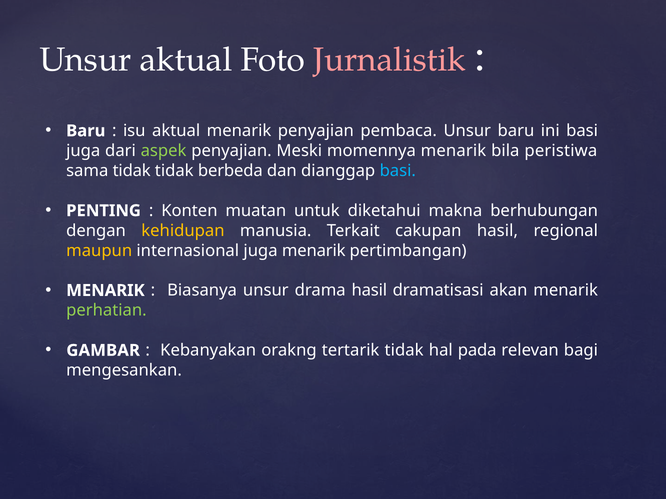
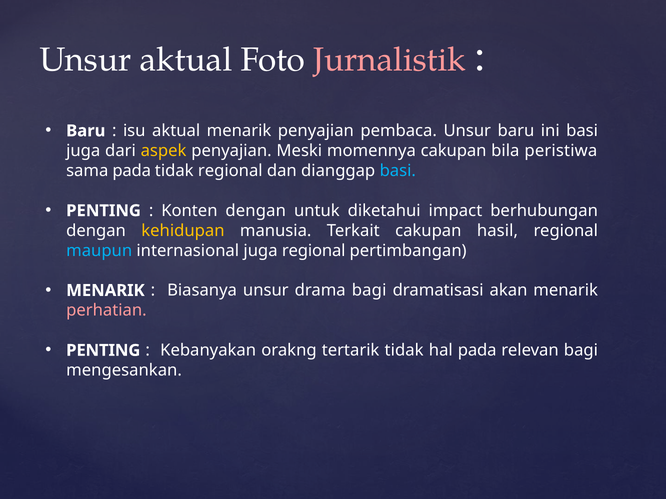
aspek colour: light green -> yellow
momennya menarik: menarik -> cakupan
sama tidak: tidak -> pada
tidak berbeda: berbeda -> regional
Konten muatan: muatan -> dengan
makna: makna -> impact
maupun colour: yellow -> light blue
juga menarik: menarik -> regional
drama hasil: hasil -> bagi
perhatian colour: light green -> pink
GAMBAR at (103, 351): GAMBAR -> PENTING
